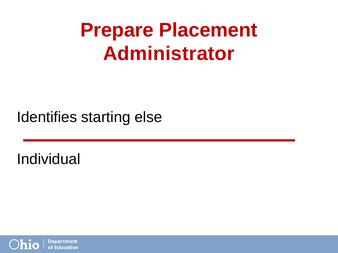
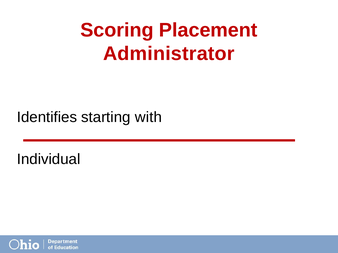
Prepare: Prepare -> Scoring
else: else -> with
